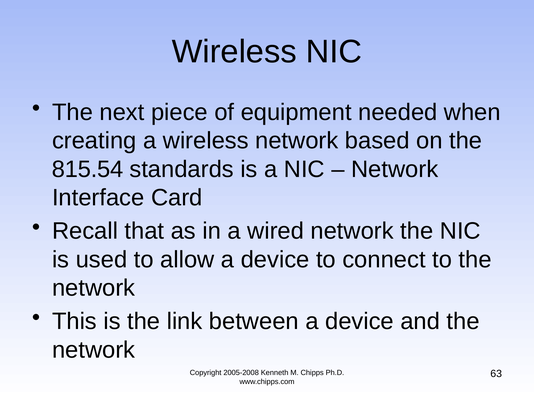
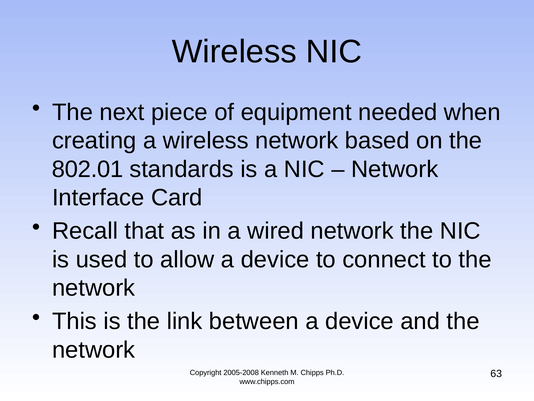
815.54: 815.54 -> 802.01
